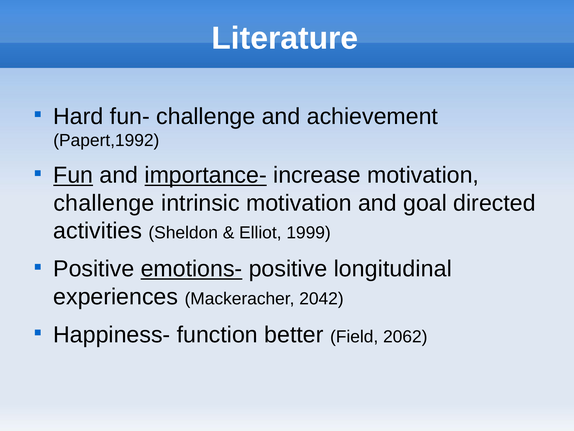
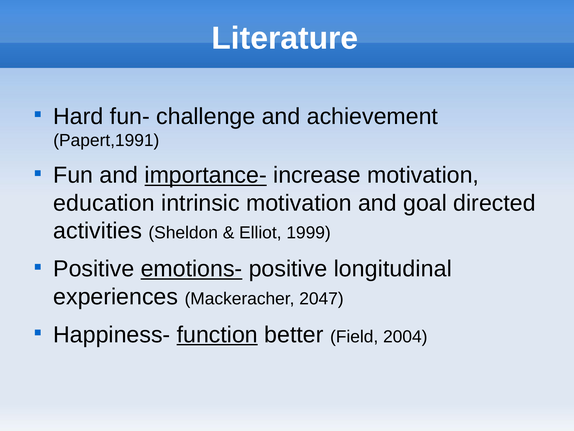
Papert,1992: Papert,1992 -> Papert,1991
Fun underline: present -> none
challenge at (104, 203): challenge -> education
2042: 2042 -> 2047
function underline: none -> present
2062: 2062 -> 2004
